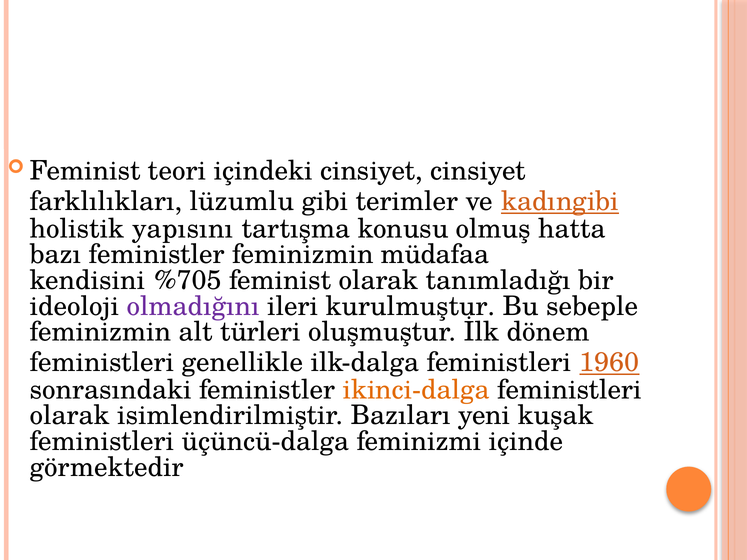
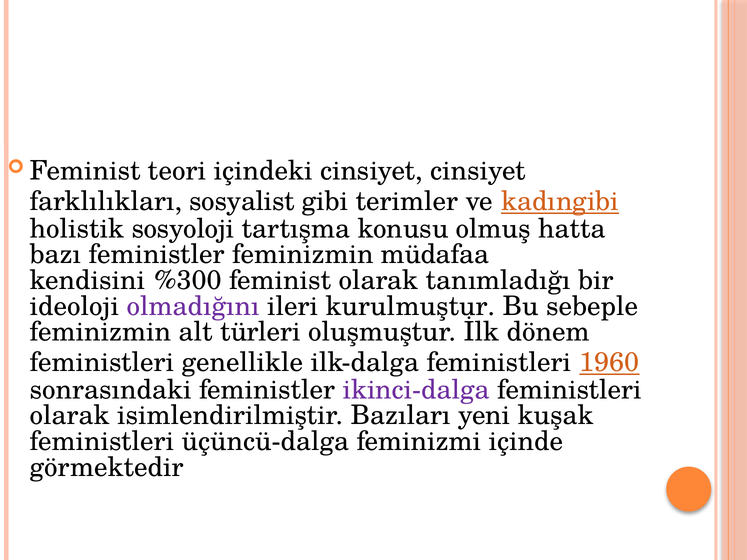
lüzumlu: lüzumlu -> sosyalist
yapısını: yapısını -> sosyoloji
%705: %705 -> %300
ikinci-dalga colour: orange -> purple
